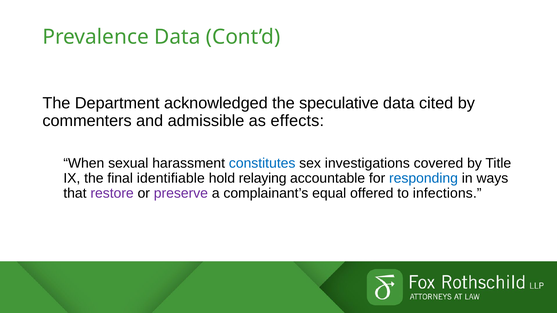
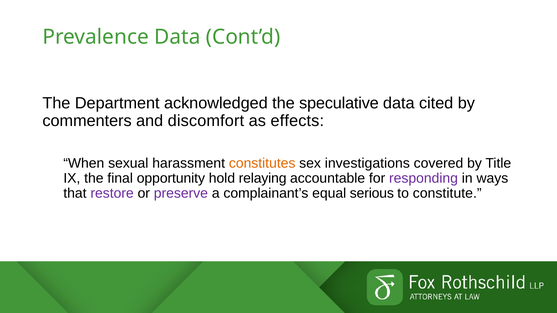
admissible: admissible -> discomfort
constitutes colour: blue -> orange
identifiable: identifiable -> opportunity
responding colour: blue -> purple
offered: offered -> serious
infections: infections -> constitute
